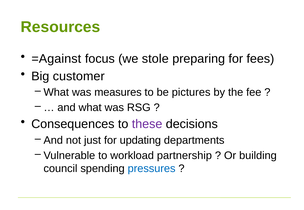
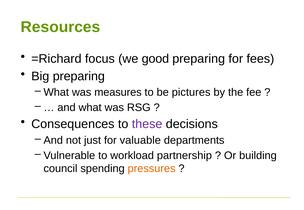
=Against: =Against -> =Richard
stole: stole -> good
Big customer: customer -> preparing
updating: updating -> valuable
pressures colour: blue -> orange
